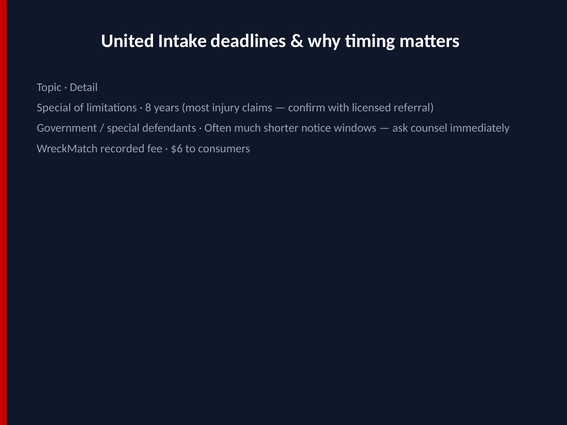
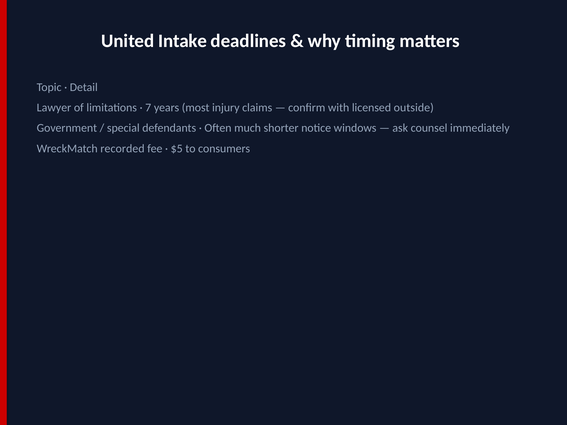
Special at (54, 108): Special -> Lawyer
8: 8 -> 7
referral: referral -> outside
$6: $6 -> $5
